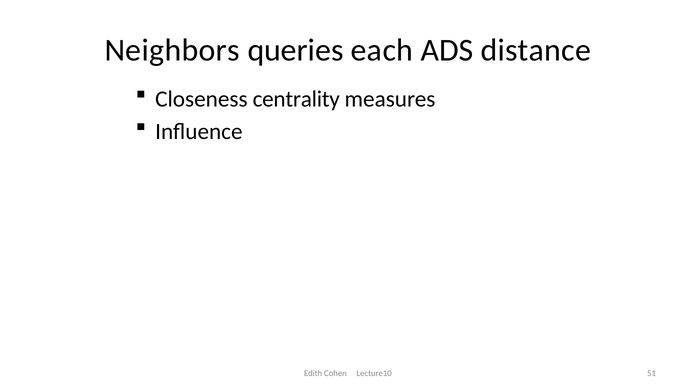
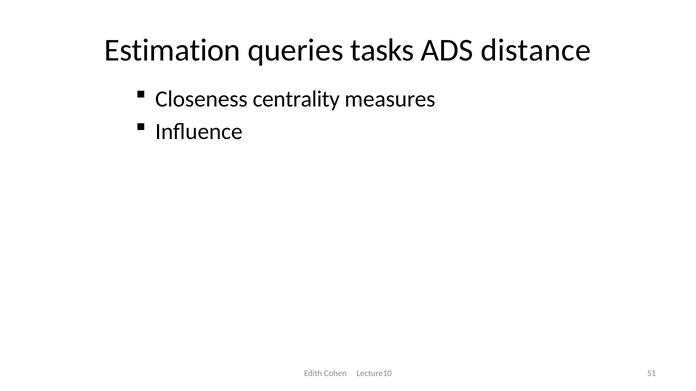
Neighbors: Neighbors -> Estimation
each: each -> tasks
